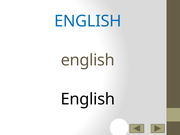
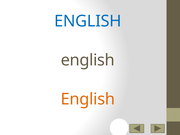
English at (88, 99) colour: black -> orange
